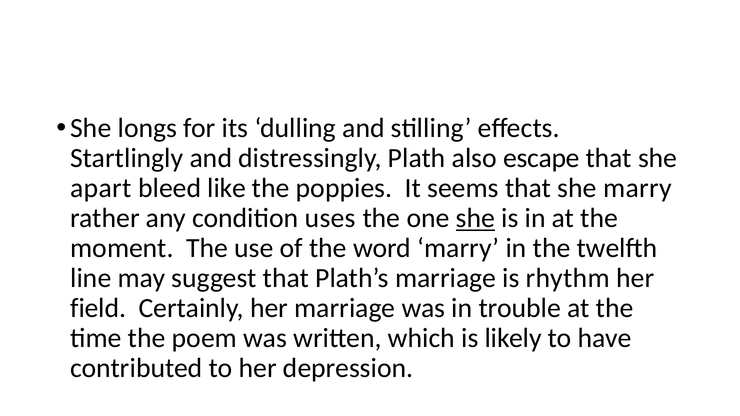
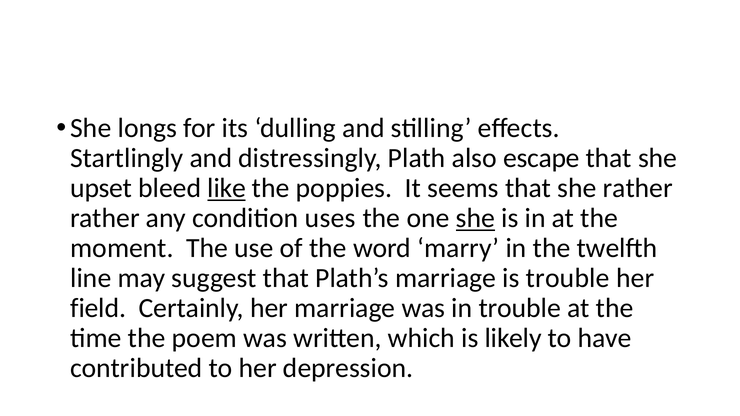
apart: apart -> upset
like underline: none -> present
she marry: marry -> rather
is rhythm: rhythm -> trouble
